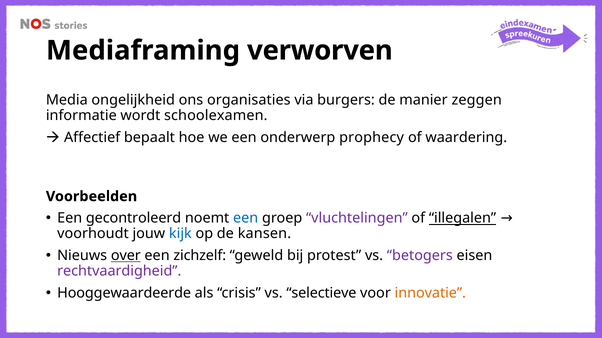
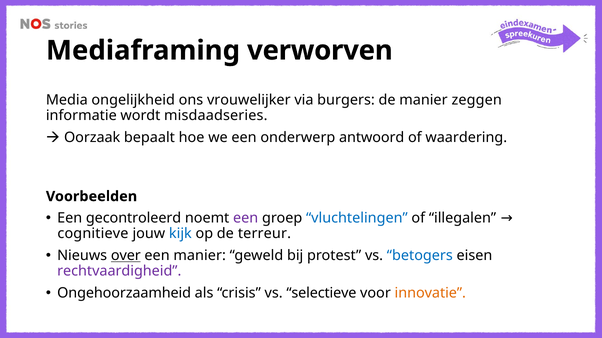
organisaties: organisaties -> vrouwelijker
schoolexamen: schoolexamen -> misdaadseries
Affectief: Affectief -> Oorzaak
prophecy: prophecy -> antwoord
een at (246, 219) colour: blue -> purple
vluchtelingen colour: purple -> blue
illegalen underline: present -> none
voorhoudt: voorhoudt -> cognitieve
kansen: kansen -> terreur
een zichzelf: zichzelf -> manier
betogers colour: purple -> blue
Hooggewaardeerde: Hooggewaardeerde -> Ongehoorzaamheid
